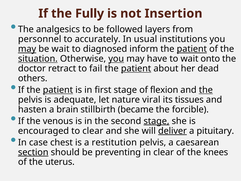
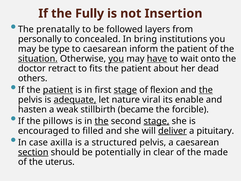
analgesics: analgesics -> prenatally
personnel: personnel -> personally
accurately: accurately -> concealed
usual: usual -> bring
may at (27, 49) underline: present -> none
be wait: wait -> type
to diagnosed: diagnosed -> caesarean
patient at (192, 49) underline: present -> none
have underline: none -> present
fail: fail -> fits
patient at (136, 68) underline: present -> none
stage at (125, 90) underline: none -> present
adequate underline: none -> present
tissues: tissues -> enable
brain: brain -> weak
venous: venous -> pillows
the at (102, 121) underline: none -> present
to clear: clear -> filled
chest: chest -> axilla
restitution: restitution -> structured
preventing: preventing -> potentially
knees: knees -> made
